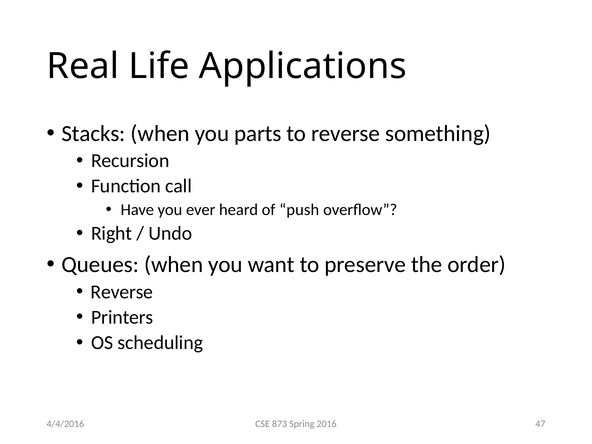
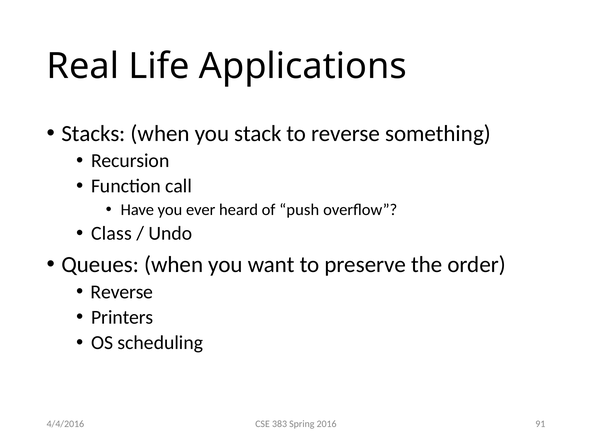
parts: parts -> stack
Right: Right -> Class
873: 873 -> 383
47: 47 -> 91
